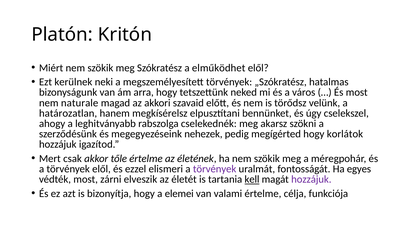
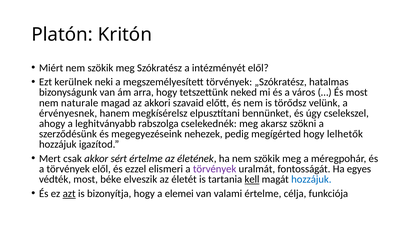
elműködhet: elműködhet -> intézményét
határozatlan: határozatlan -> érvényesnek
korlátok: korlátok -> lelhetők
tőle: tőle -> sért
zárni: zárni -> béke
hozzájuk at (311, 180) colour: purple -> blue
azt underline: none -> present
